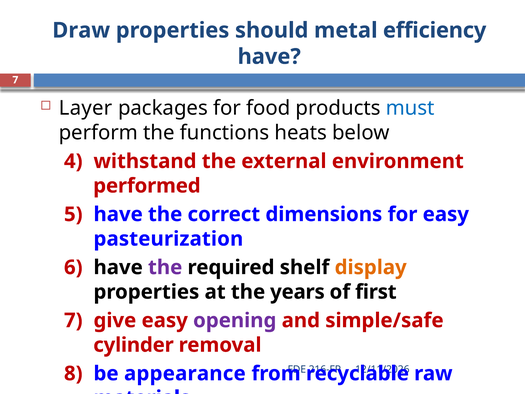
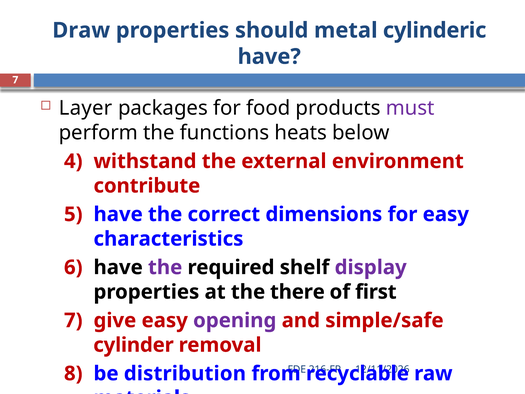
efficiency: efficiency -> cylinderic
must colour: blue -> purple
performed: performed -> contribute
pasteurization: pasteurization -> characteristics
display colour: orange -> purple
years: years -> there
appearance: appearance -> distribution
